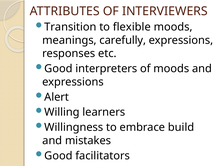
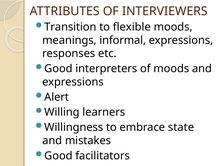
carefully: carefully -> informal
build: build -> state
